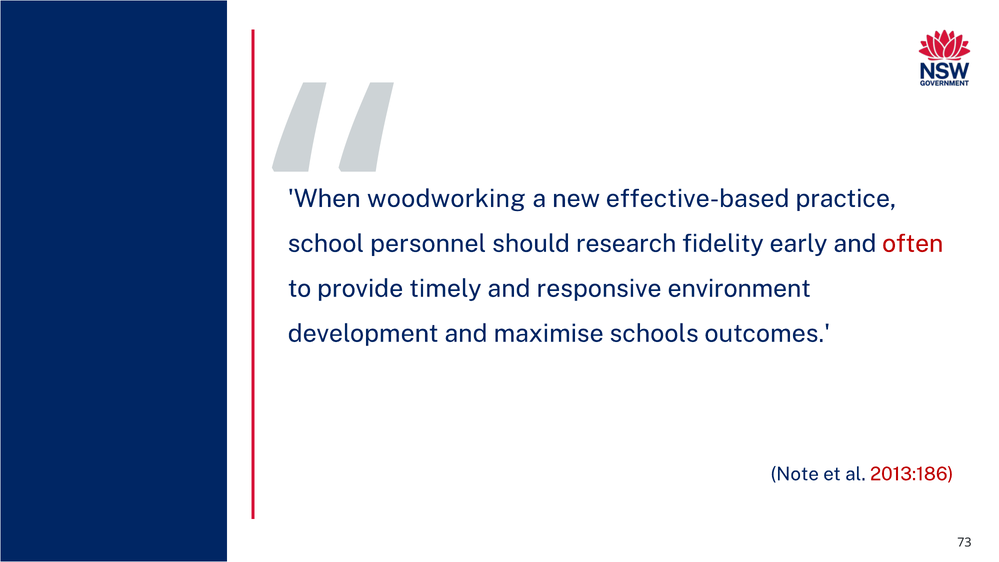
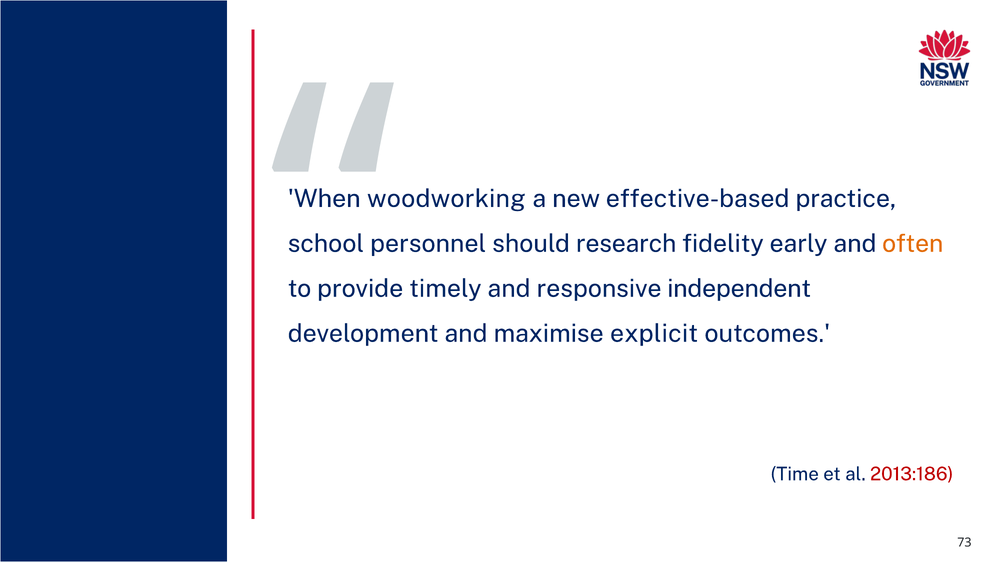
often colour: red -> orange
environment: environment -> independent
schools: schools -> explicit
Note: Note -> Time
